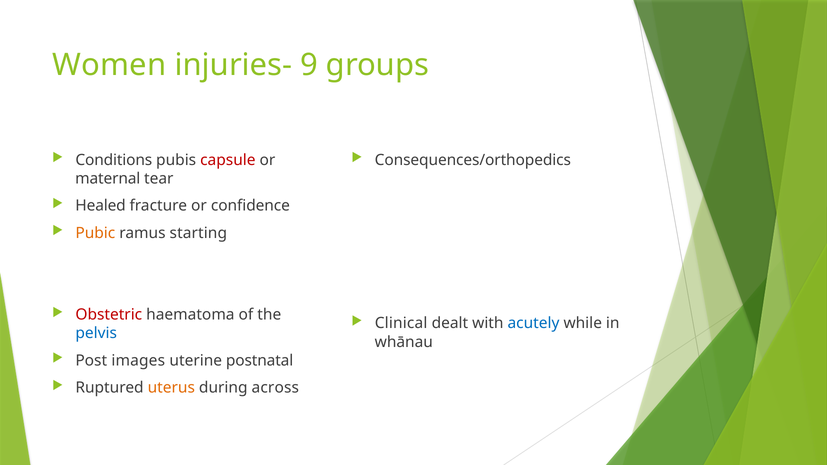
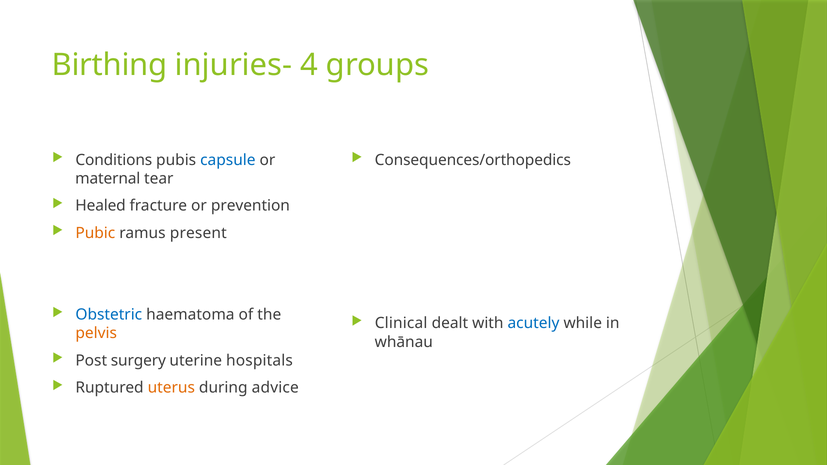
Women: Women -> Birthing
9: 9 -> 4
capsule colour: red -> blue
confidence: confidence -> prevention
starting: starting -> present
Obstetric colour: red -> blue
pelvis colour: blue -> orange
images: images -> surgery
postnatal: postnatal -> hospitals
across: across -> advice
